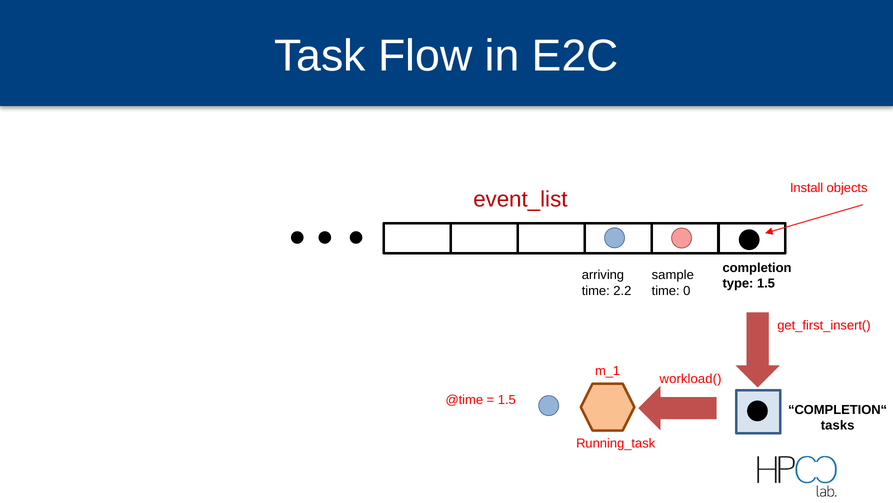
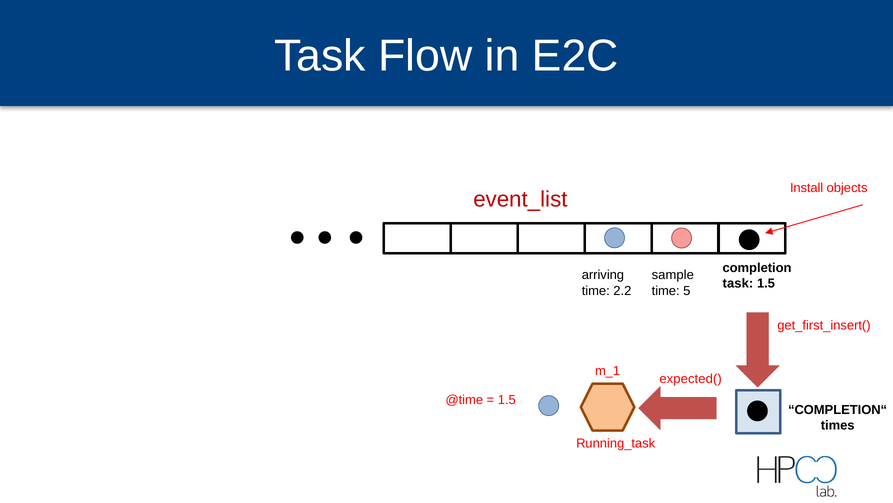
type at (738, 283): type -> task
0: 0 -> 5
workload(: workload( -> expected(
tasks: tasks -> times
